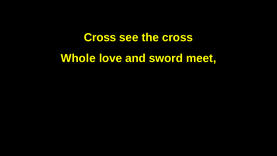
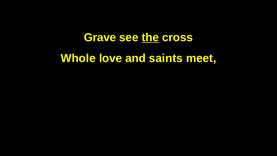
Cross at (100, 38): Cross -> Grave
the underline: none -> present
sword: sword -> saints
